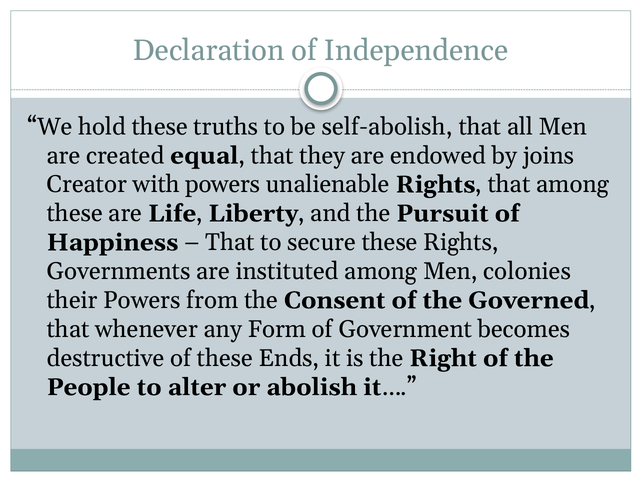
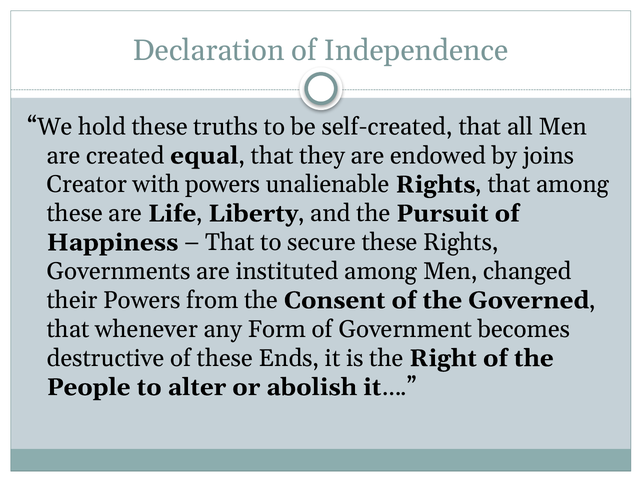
self-abolish: self-abolish -> self-created
colonies: colonies -> changed
